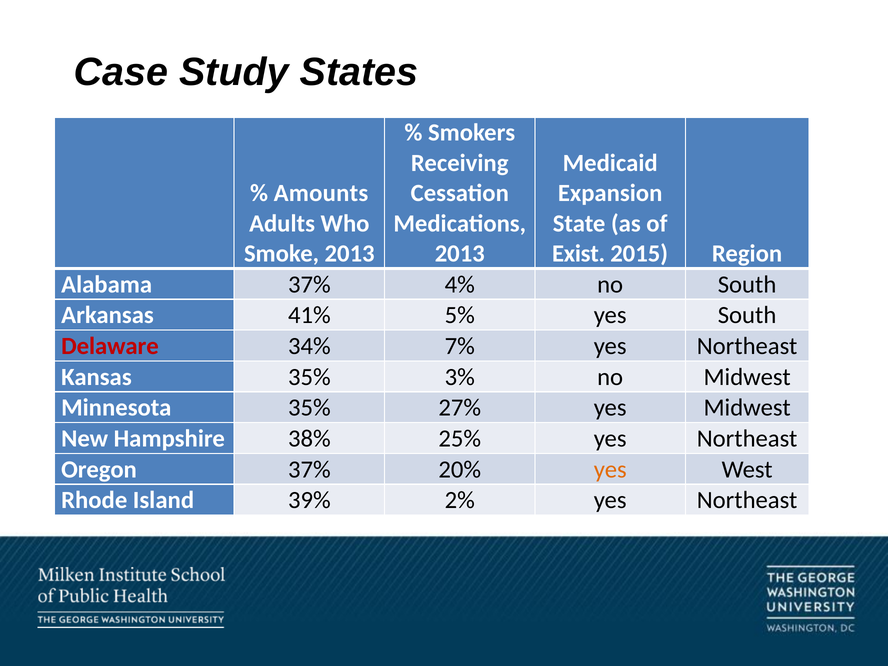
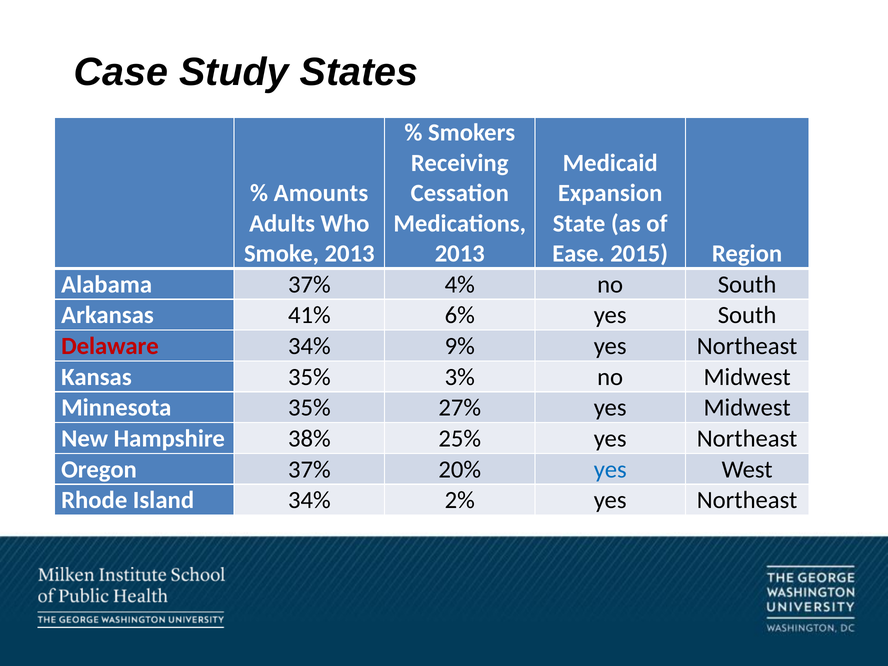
Exist: Exist -> Ease
5%: 5% -> 6%
7%: 7% -> 9%
yes at (610, 469) colour: orange -> blue
Island 39%: 39% -> 34%
